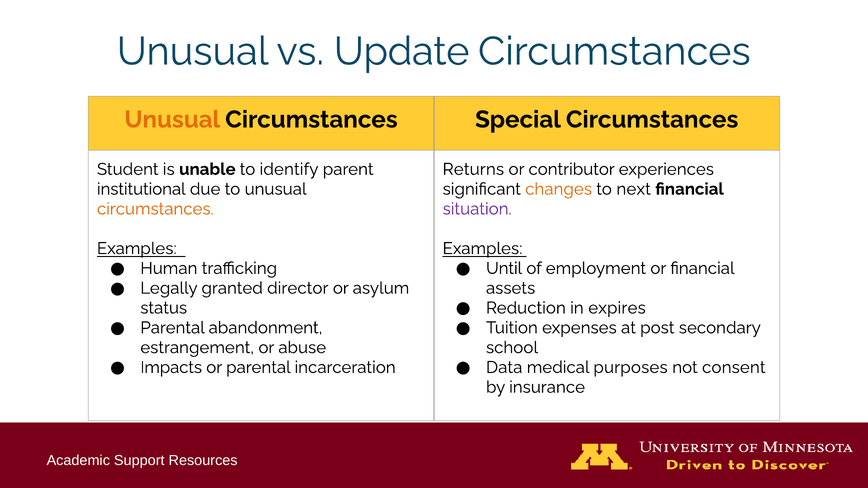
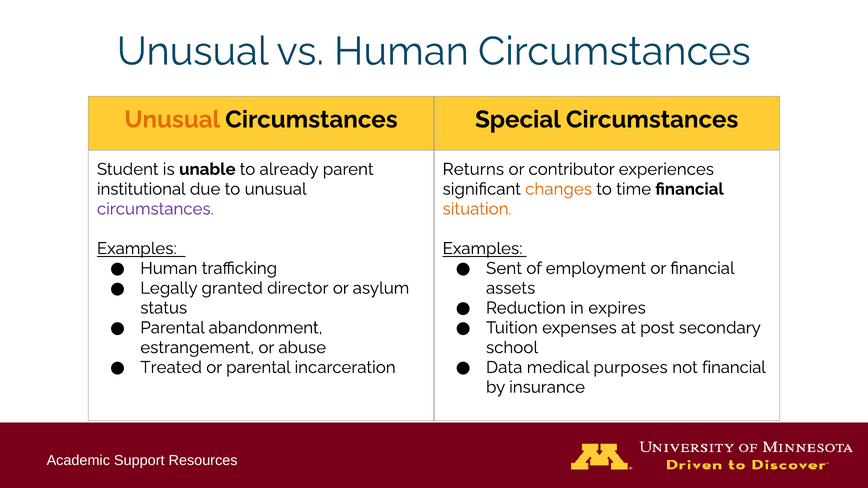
vs Update: Update -> Human
identify: identify -> already
next: next -> time
circumstances at (155, 209) colour: orange -> purple
situation colour: purple -> orange
Until: Until -> Sent
Impacts: Impacts -> Treated
not consent: consent -> financial
